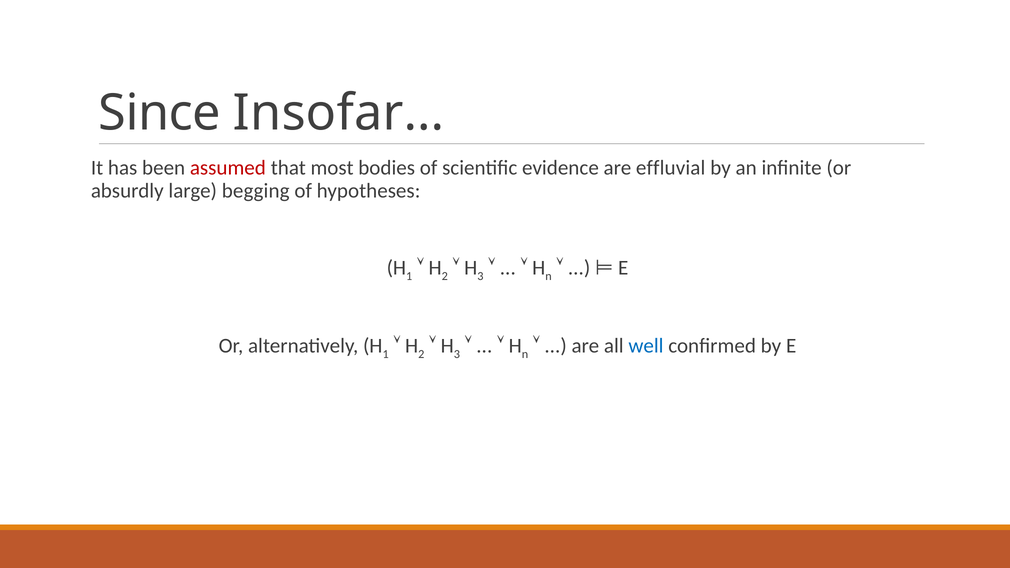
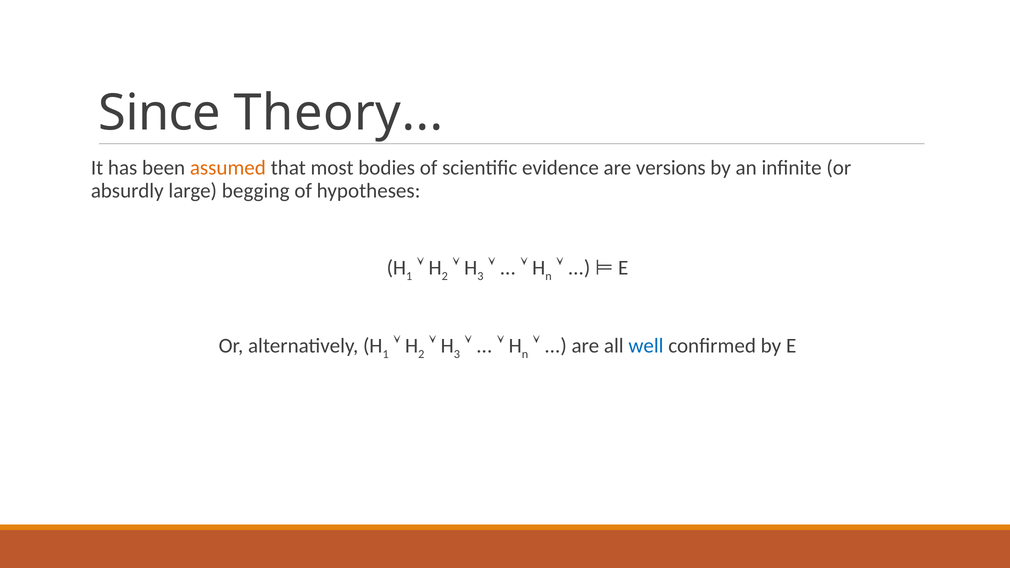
Insofar: Insofar -> Theory
assumed colour: red -> orange
effluvial: effluvial -> versions
